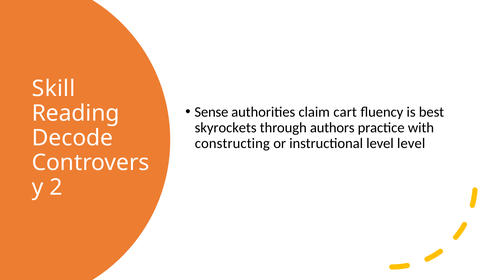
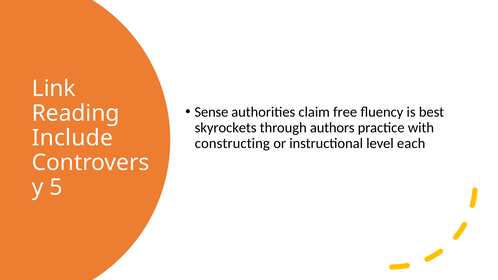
Skill: Skill -> Link
cart: cart -> free
Decode: Decode -> Include
level level: level -> each
2: 2 -> 5
